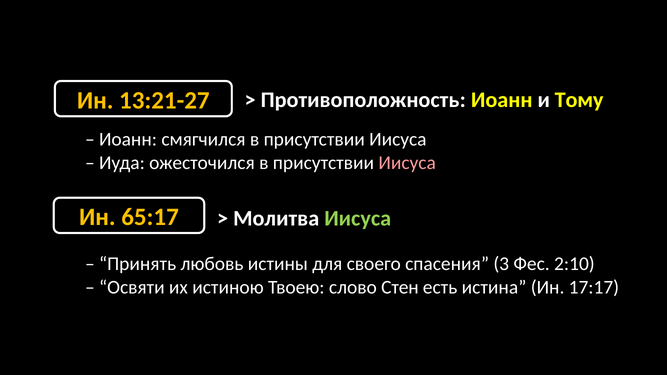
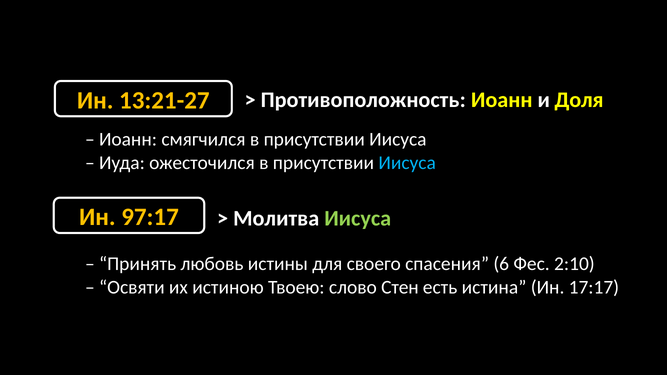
Тому: Тому -> Доля
Иисуса at (407, 163) colour: pink -> light blue
65:17: 65:17 -> 97:17
3: 3 -> 6
